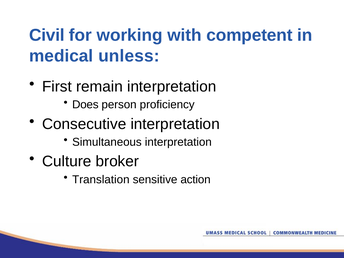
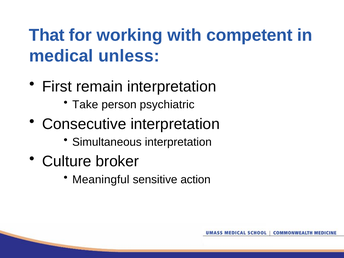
Civil: Civil -> That
Does: Does -> Take
proficiency: proficiency -> psychiatric
Translation: Translation -> Meaningful
